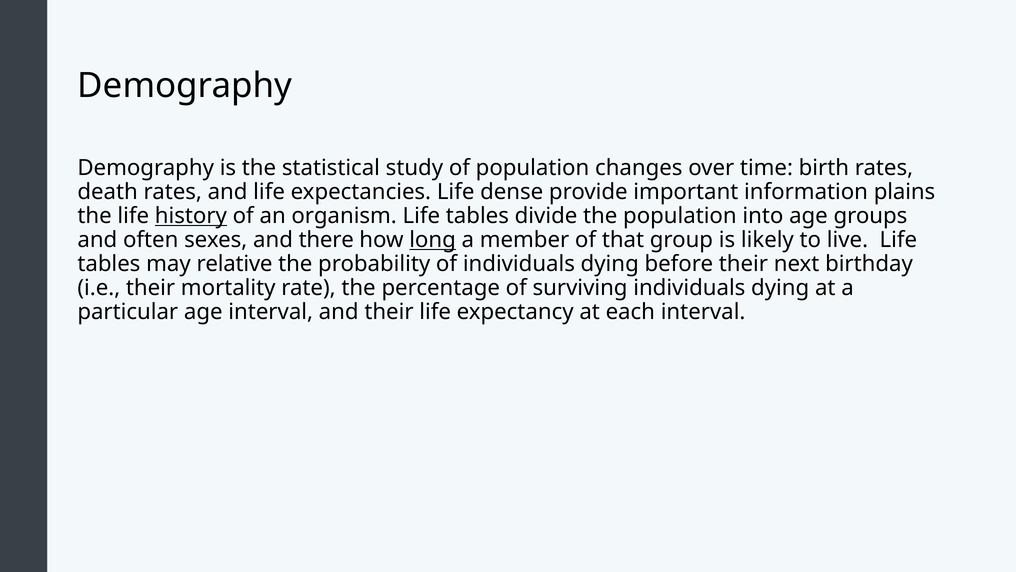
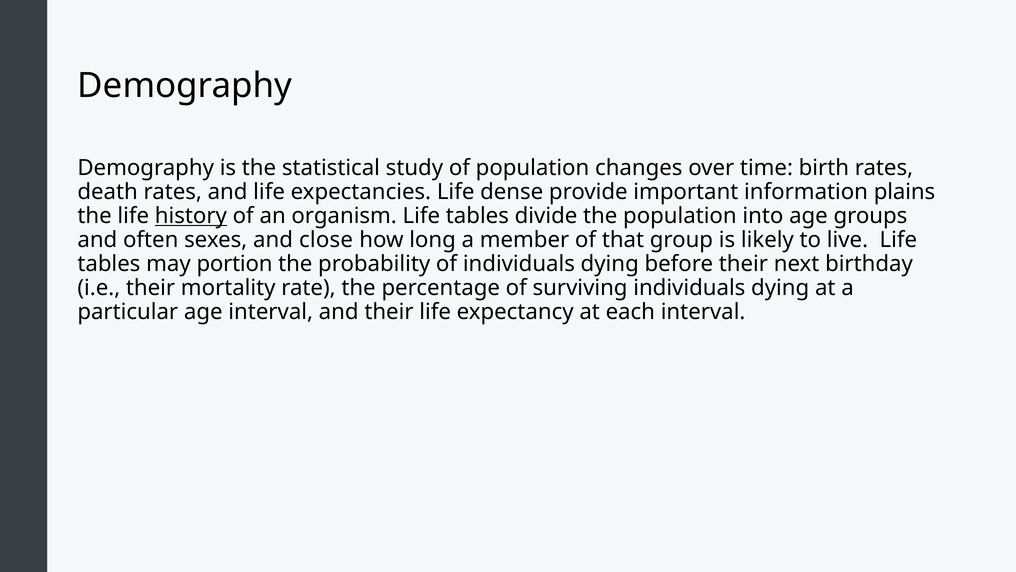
there: there -> close
long underline: present -> none
relative: relative -> portion
